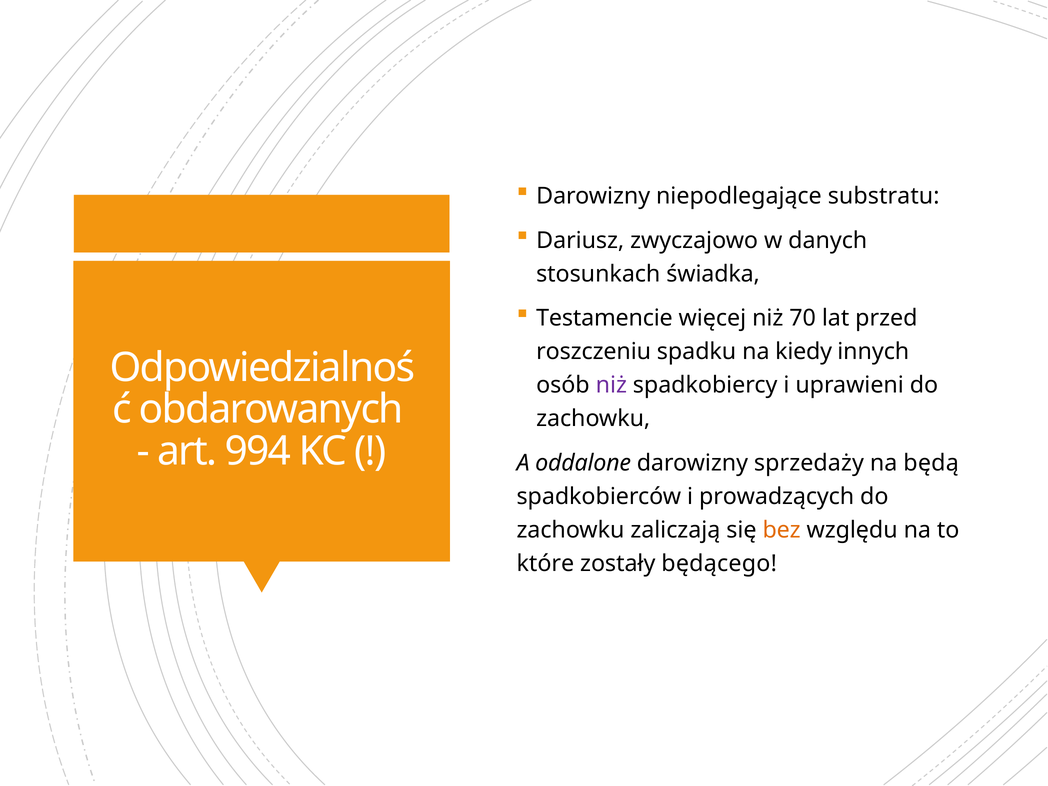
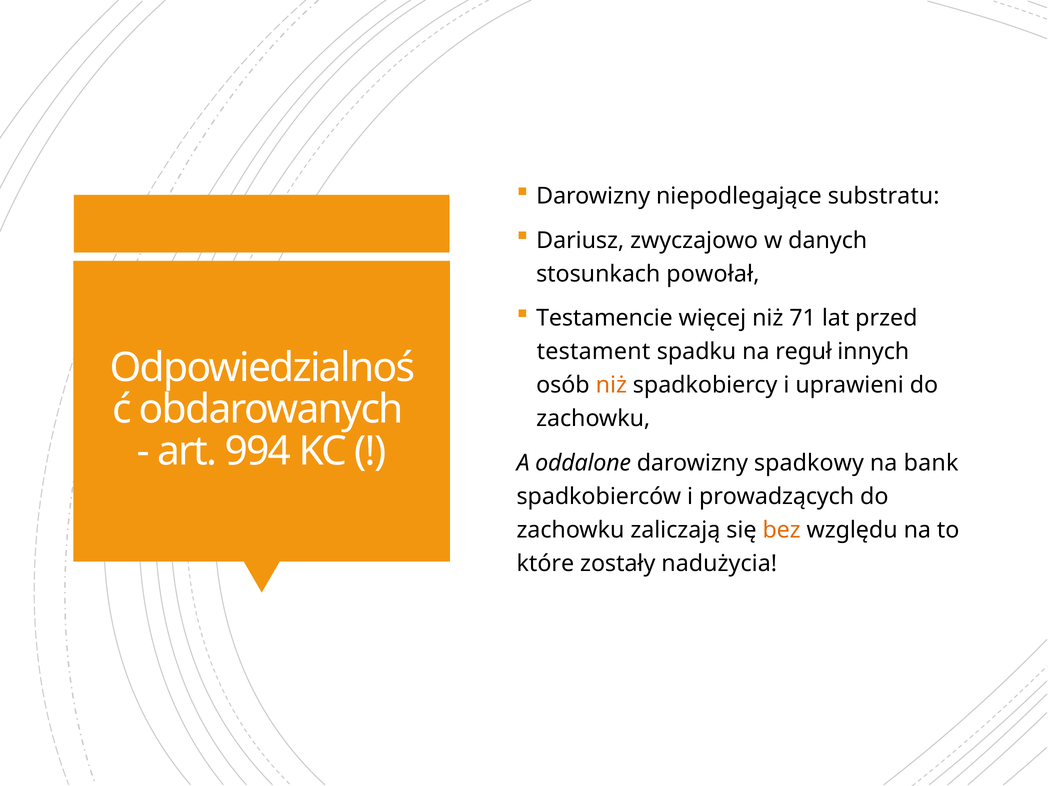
świadka: świadka -> powołał
70: 70 -> 71
roszczeniu: roszczeniu -> testament
kiedy: kiedy -> reguł
niż at (611, 385) colour: purple -> orange
sprzedaży: sprzedaży -> spadkowy
będą: będą -> bank
będącego: będącego -> nadużycia
